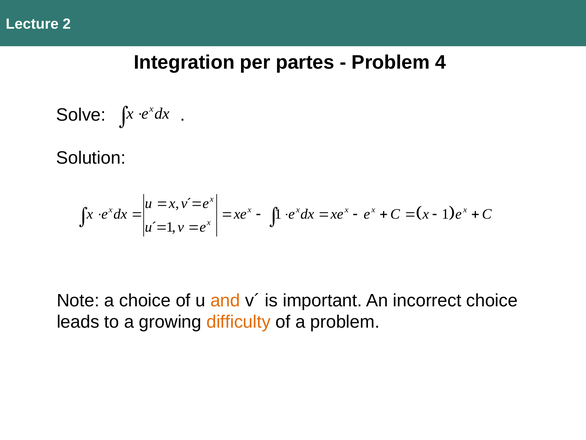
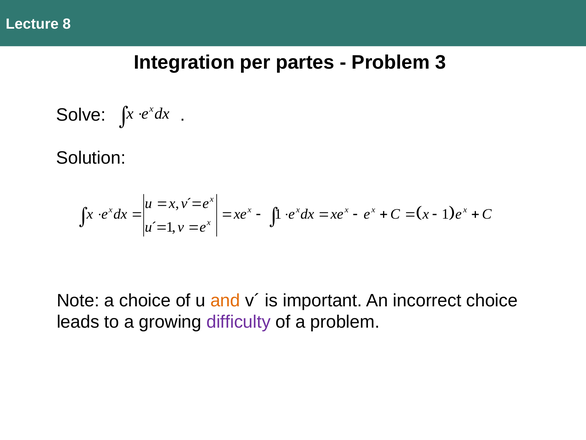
2: 2 -> 8
4: 4 -> 3
difficulty colour: orange -> purple
